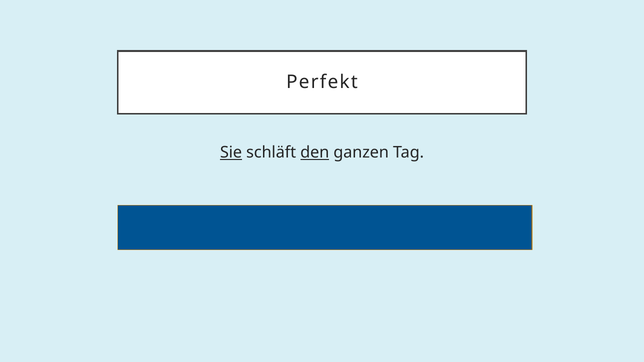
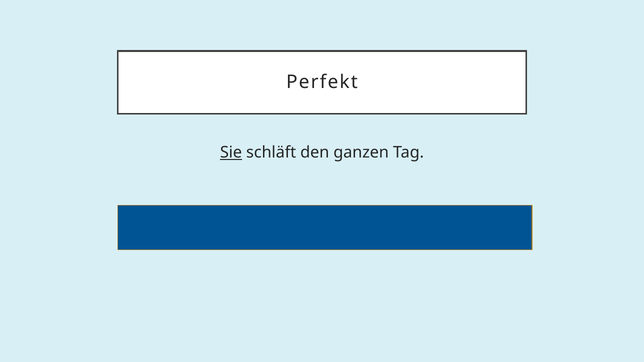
den at (315, 153) underline: present -> none
